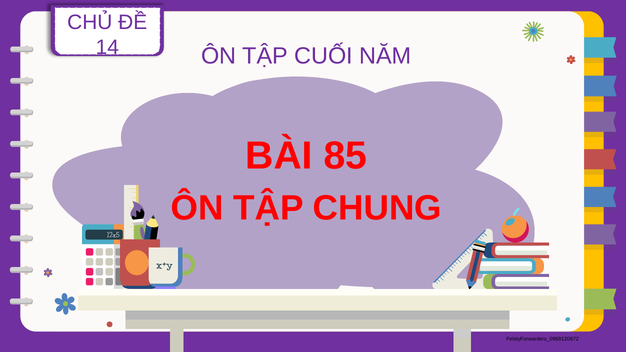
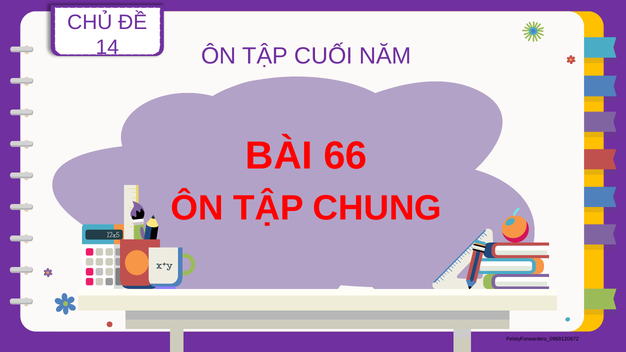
85: 85 -> 66
